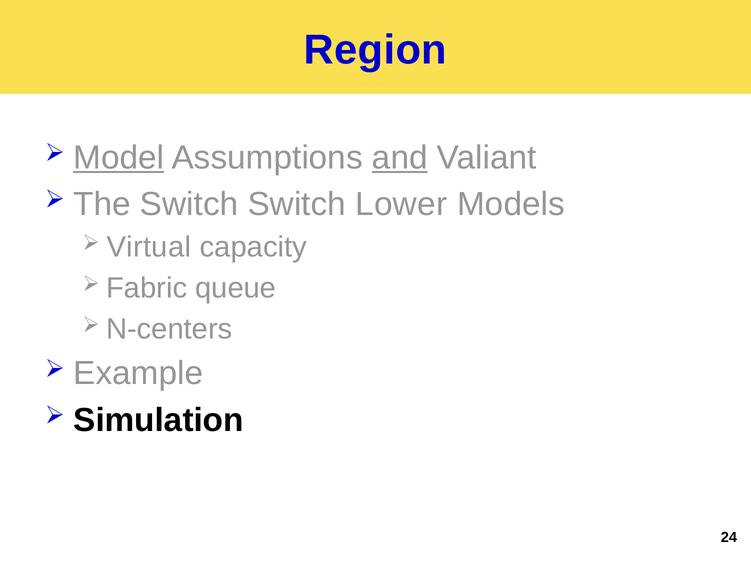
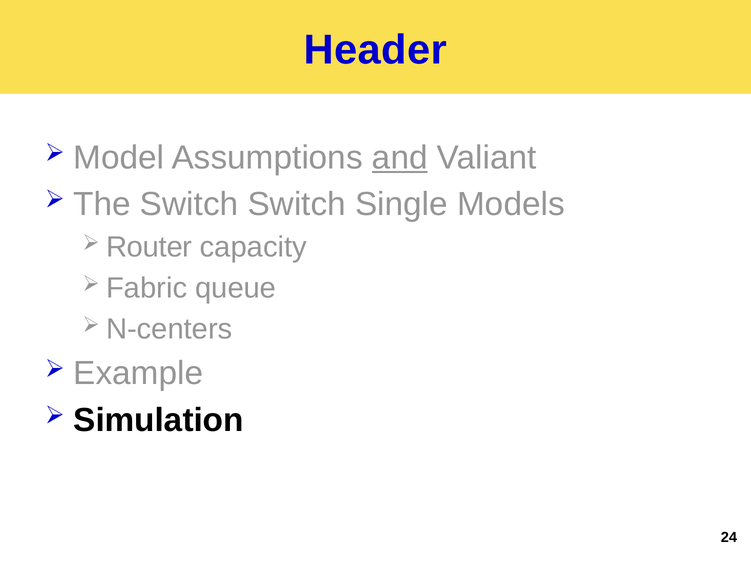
Region: Region -> Header
Model underline: present -> none
Lower: Lower -> Single
Virtual: Virtual -> Router
